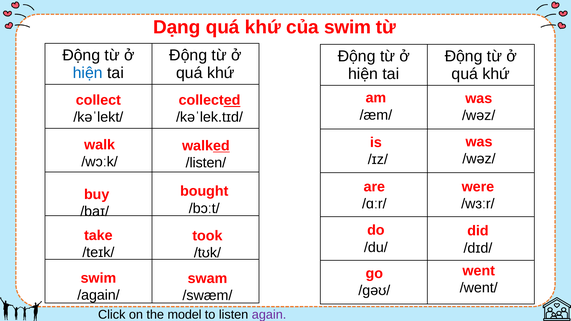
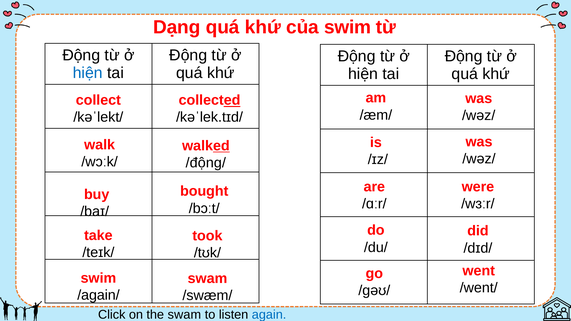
/listen/: /listen/ -> /động/
the model: model -> swam
again colour: purple -> blue
